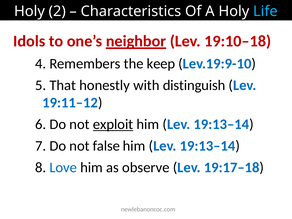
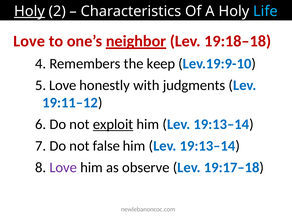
Holy at (30, 11) underline: none -> present
Idols at (29, 41): Idols -> Love
19:10–18: 19:10–18 -> 19:18–18
5 That: That -> Love
distinguish: distinguish -> judgments
Love at (63, 167) colour: blue -> purple
